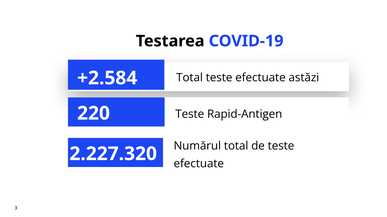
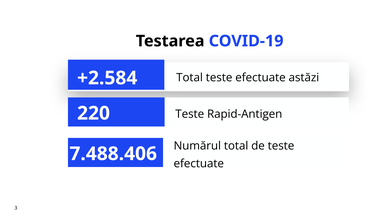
2.227.320: 2.227.320 -> 7.488.406
